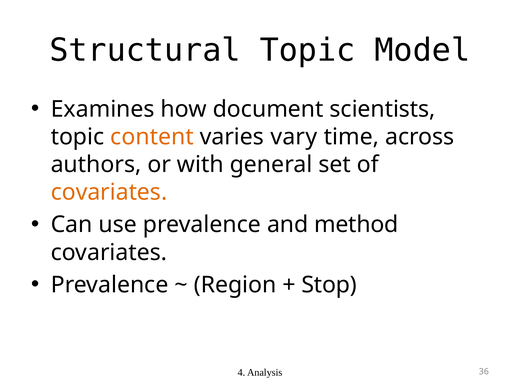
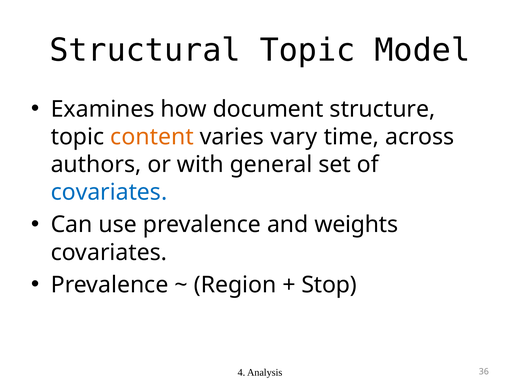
scientists: scientists -> structure
covariates at (109, 192) colour: orange -> blue
method: method -> weights
